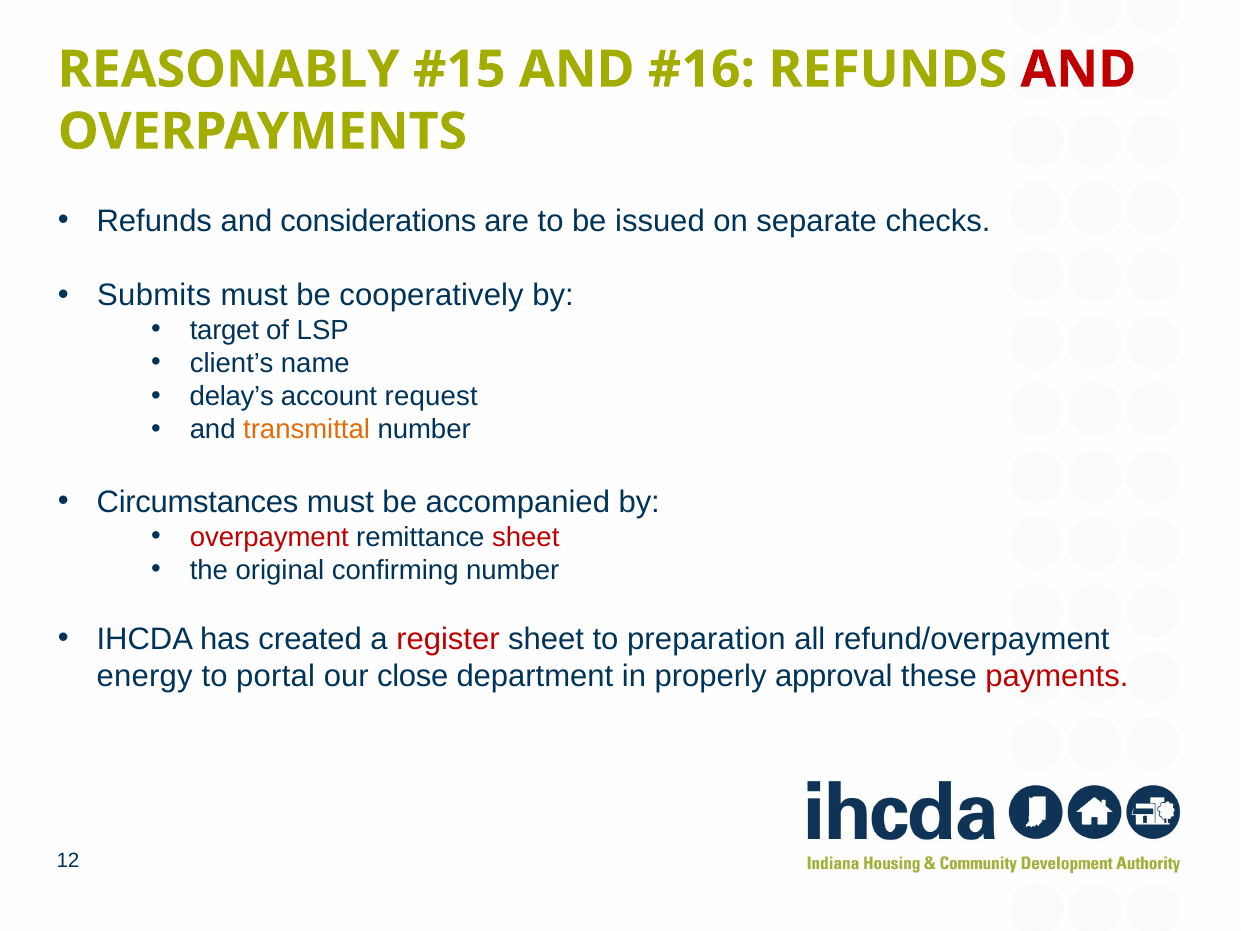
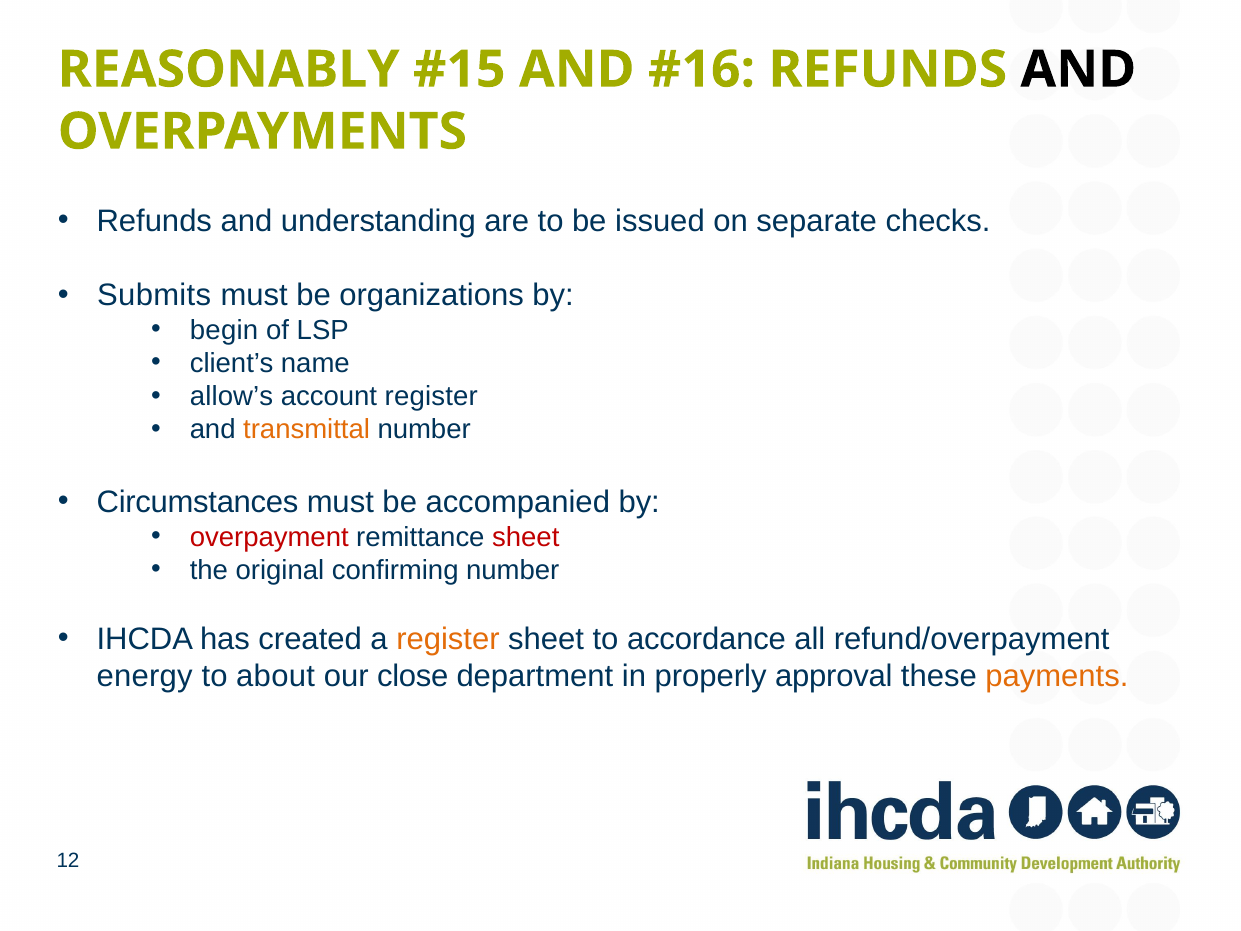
AND at (1078, 70) colour: red -> black
considerations: considerations -> understanding
cooperatively: cooperatively -> organizations
target: target -> begin
delay’s: delay’s -> allow’s
account request: request -> register
register at (448, 639) colour: red -> orange
preparation: preparation -> accordance
portal: portal -> about
payments colour: red -> orange
